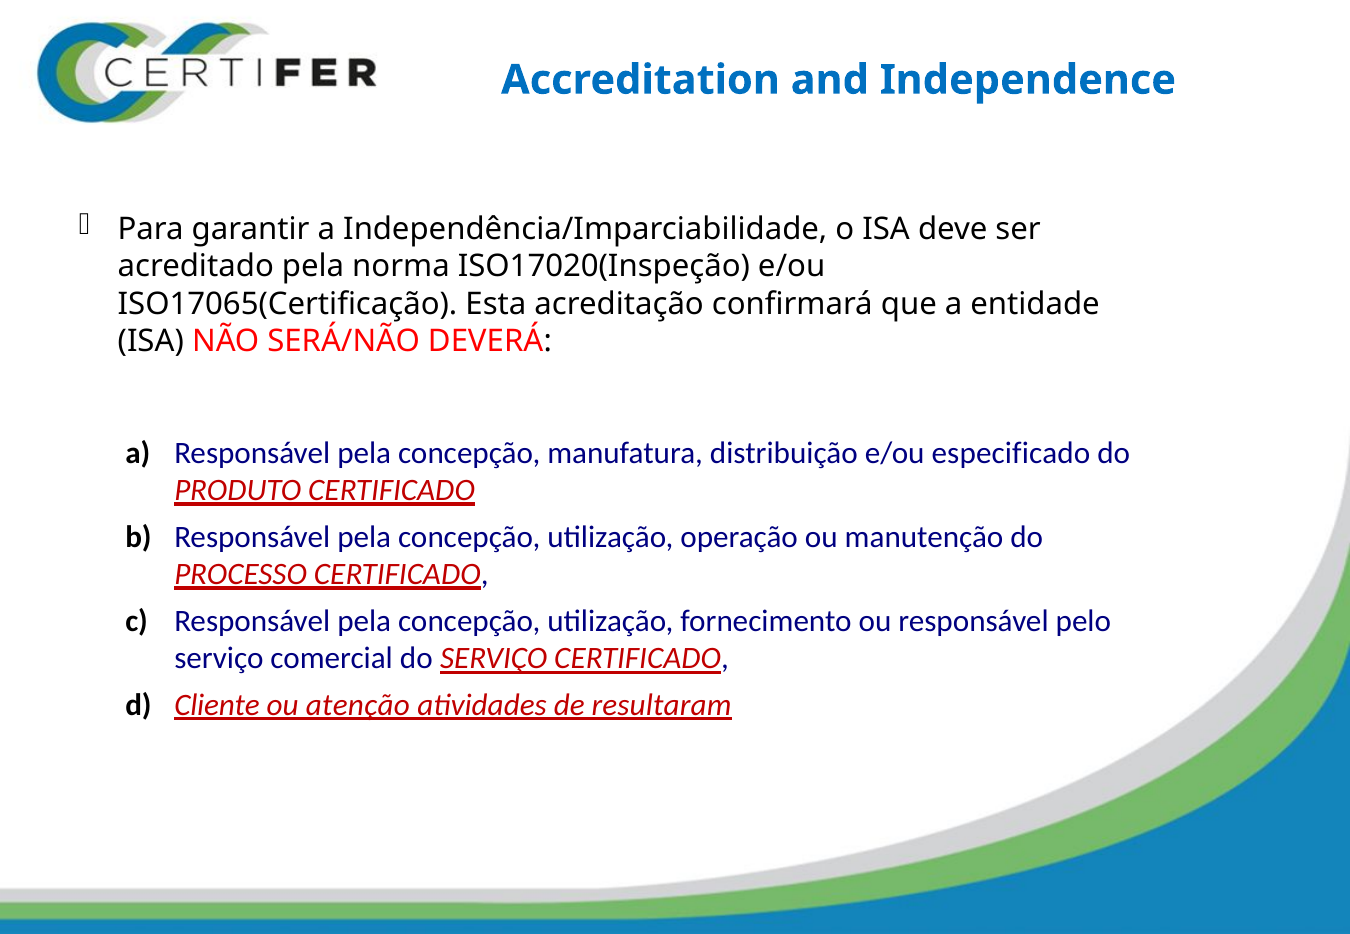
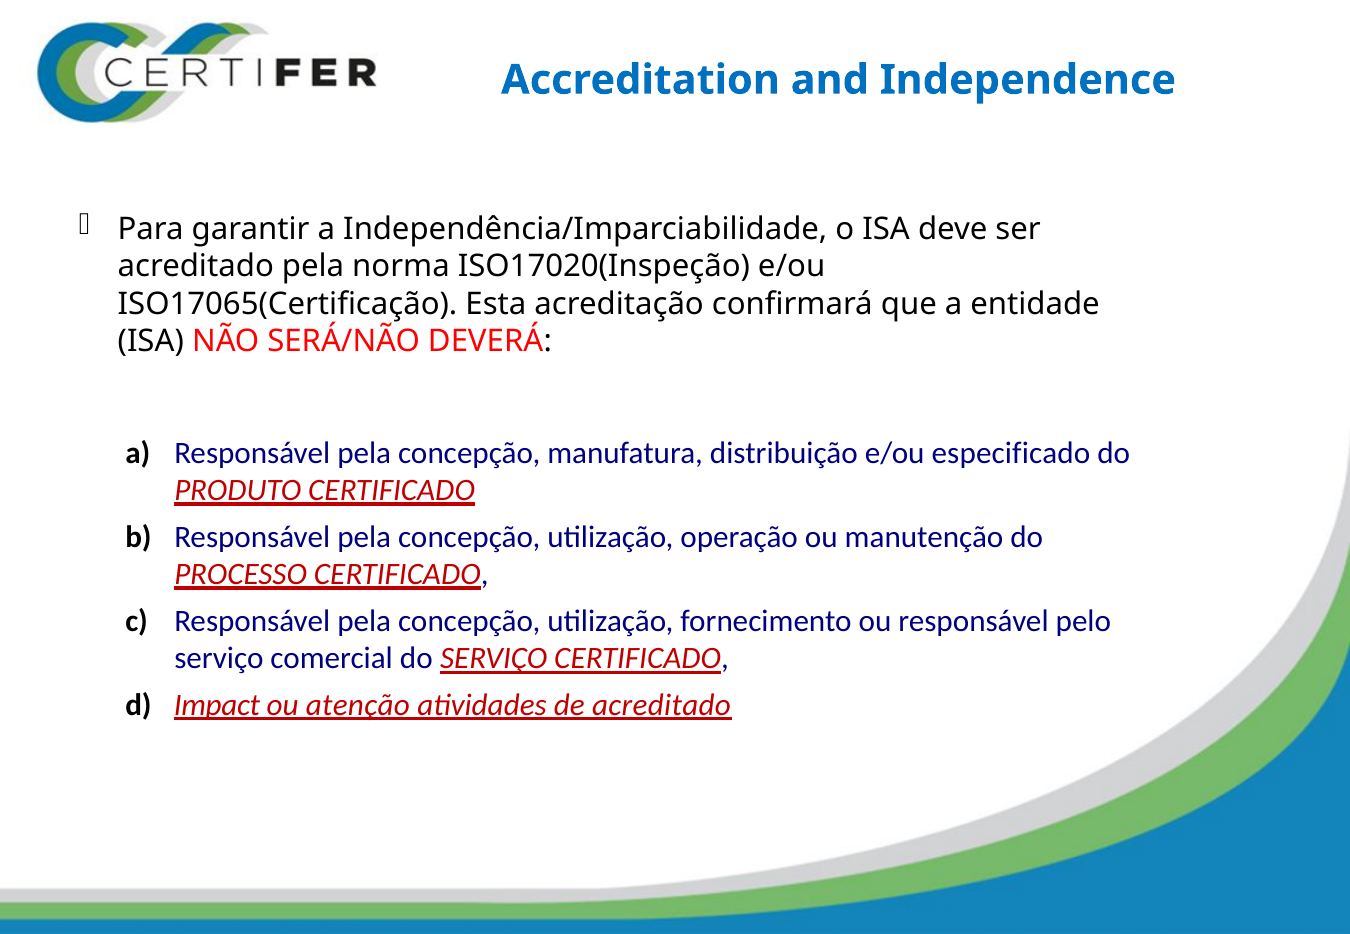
Cliente: Cliente -> Impact
de resultaram: resultaram -> acreditado
